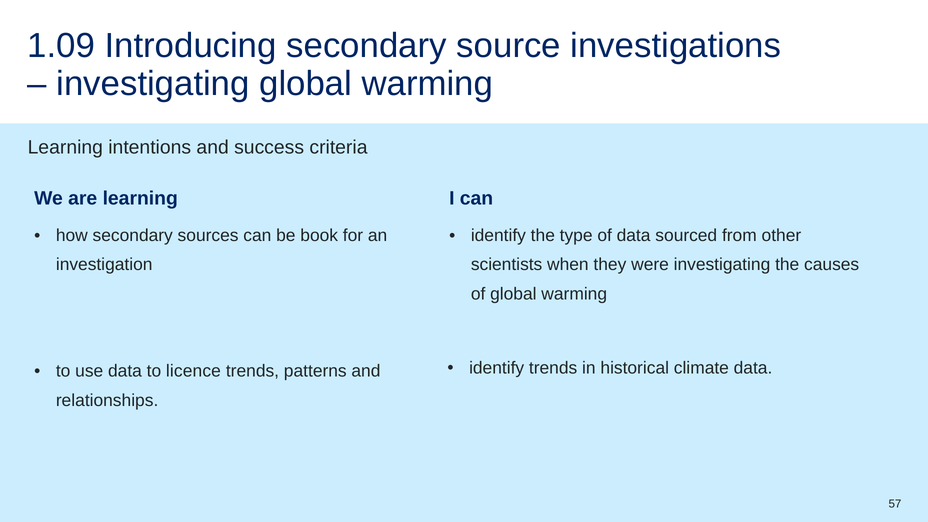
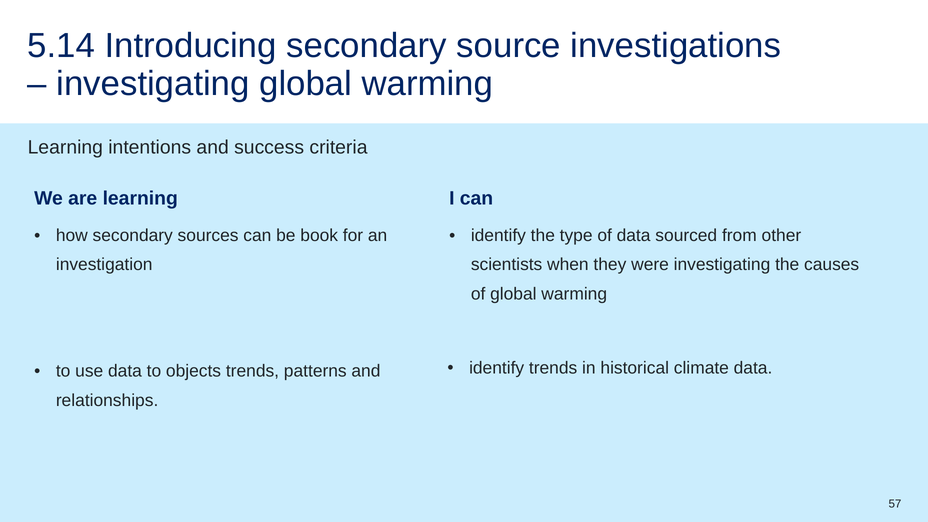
1.09: 1.09 -> 5.14
licence: licence -> objects
